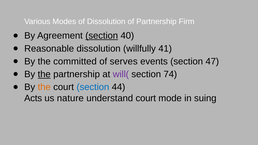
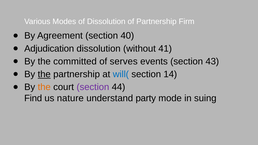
section at (102, 36) underline: present -> none
Reasonable: Reasonable -> Adjudication
willfully: willfully -> without
47: 47 -> 43
will( colour: purple -> blue
74: 74 -> 14
section at (93, 87) colour: blue -> purple
Acts: Acts -> Find
understand court: court -> party
